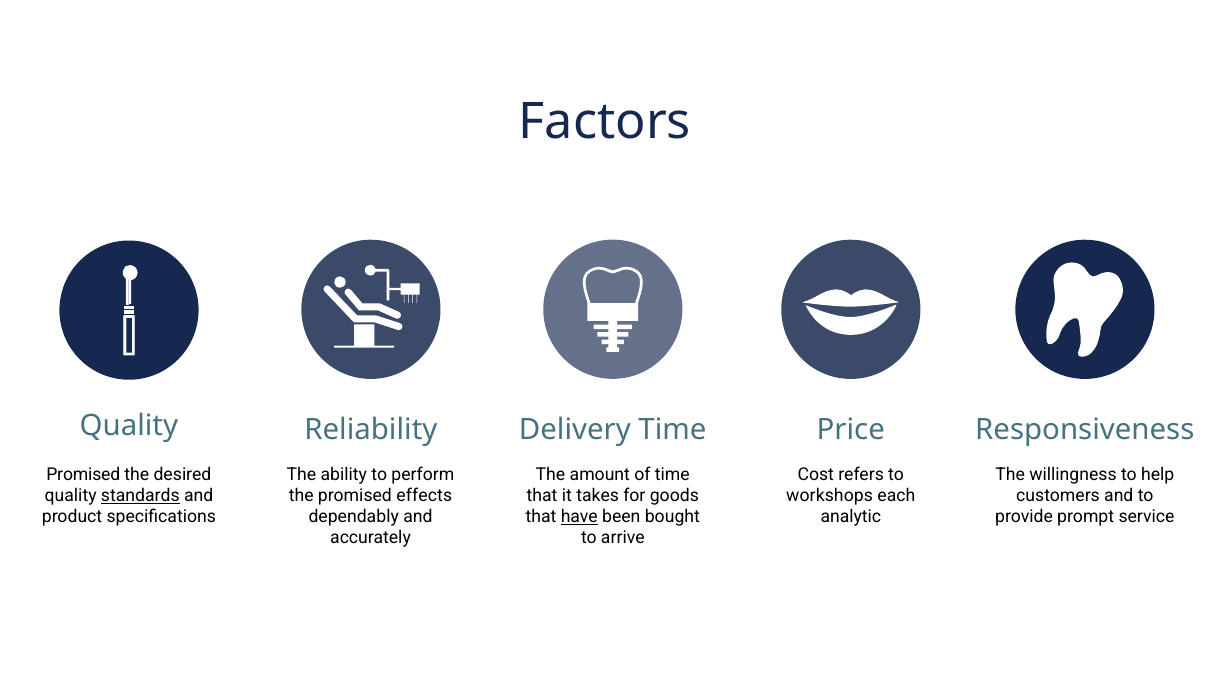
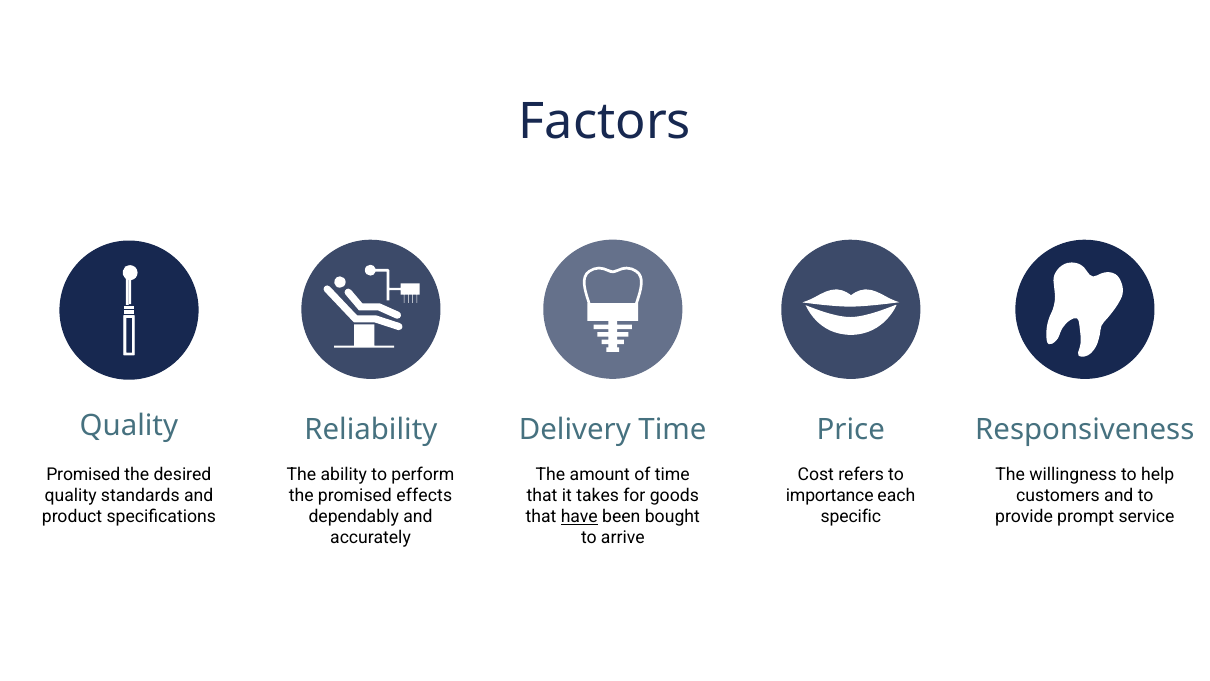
standards underline: present -> none
workshops: workshops -> importance
analytic: analytic -> specific
